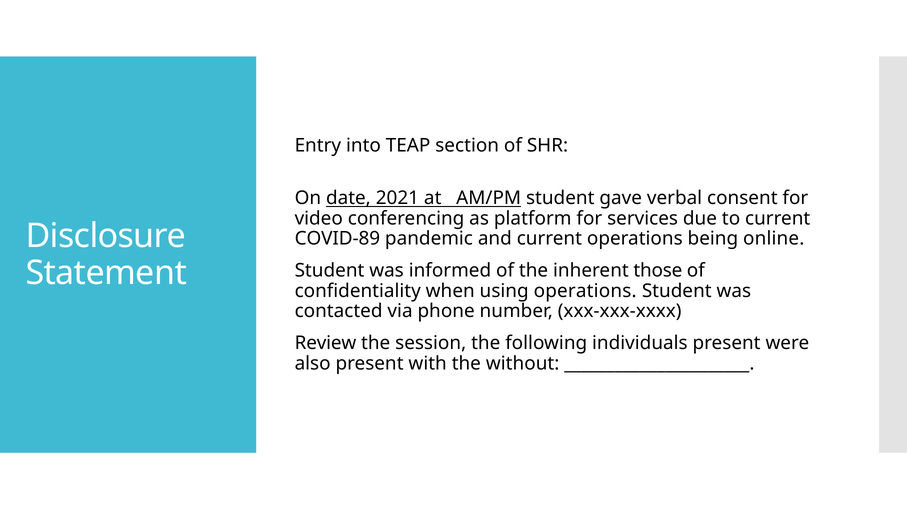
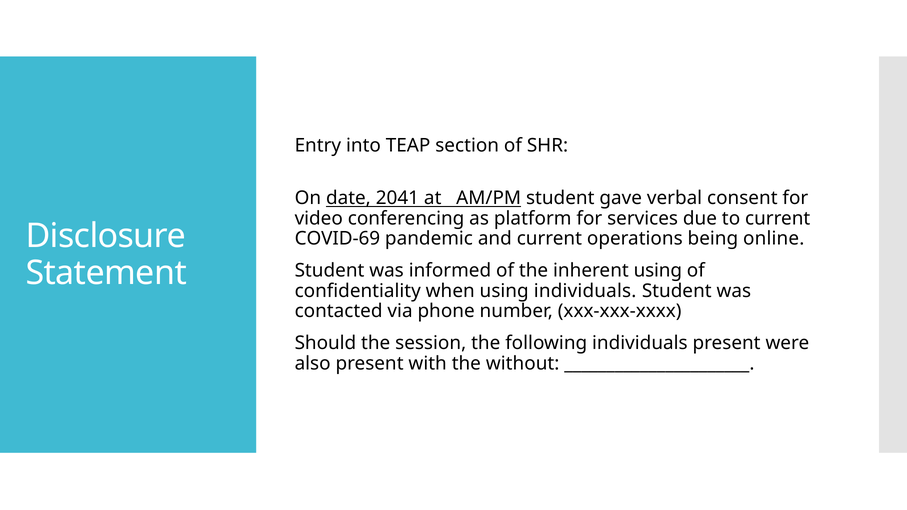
2021: 2021 -> 2041
COVID-89: COVID-89 -> COVID-69
inherent those: those -> using
using operations: operations -> individuals
Review: Review -> Should
